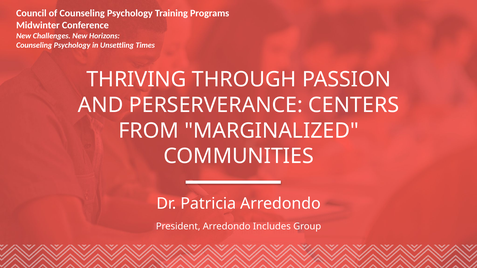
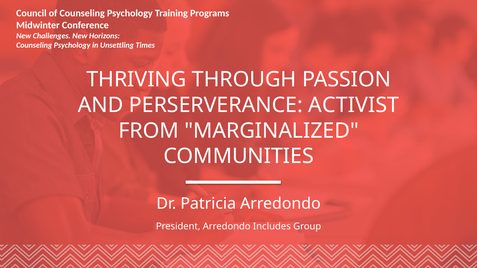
CENTERS: CENTERS -> ACTIVIST
